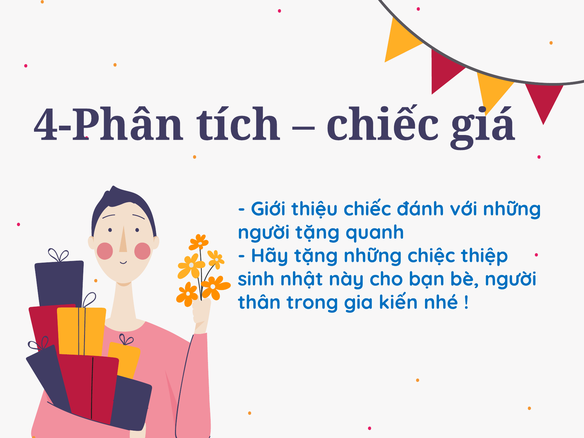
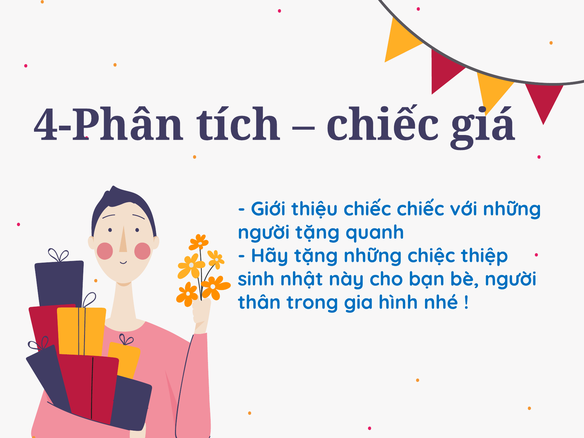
chiếc đánh: đánh -> chiếc
kiến: kiến -> hình
